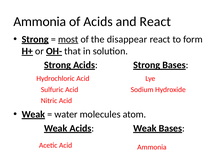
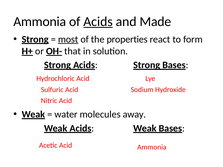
Acids at (98, 22) underline: none -> present
and React: React -> Made
disappear: disappear -> properties
atom: atom -> away
